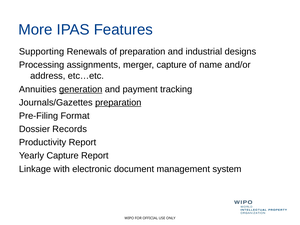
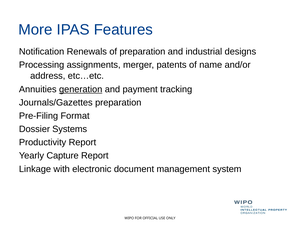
Supporting: Supporting -> Notification
merger capture: capture -> patents
preparation at (118, 103) underline: present -> none
Records: Records -> Systems
